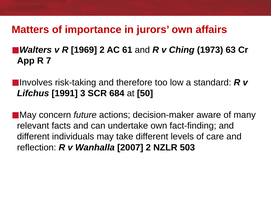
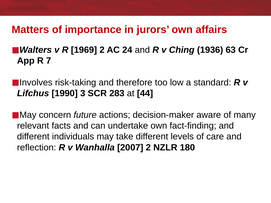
61: 61 -> 24
1973: 1973 -> 1936
1991: 1991 -> 1990
684: 684 -> 283
50: 50 -> 44
503: 503 -> 180
